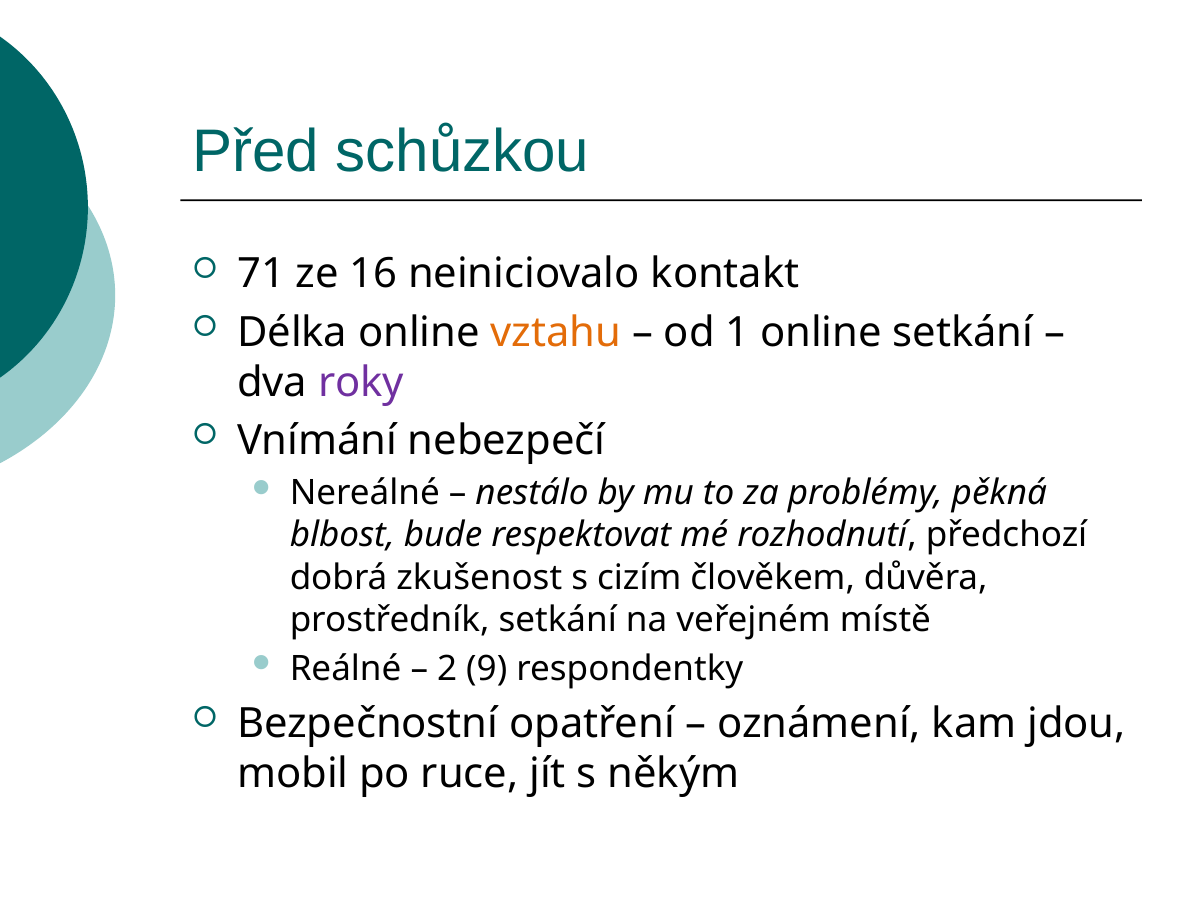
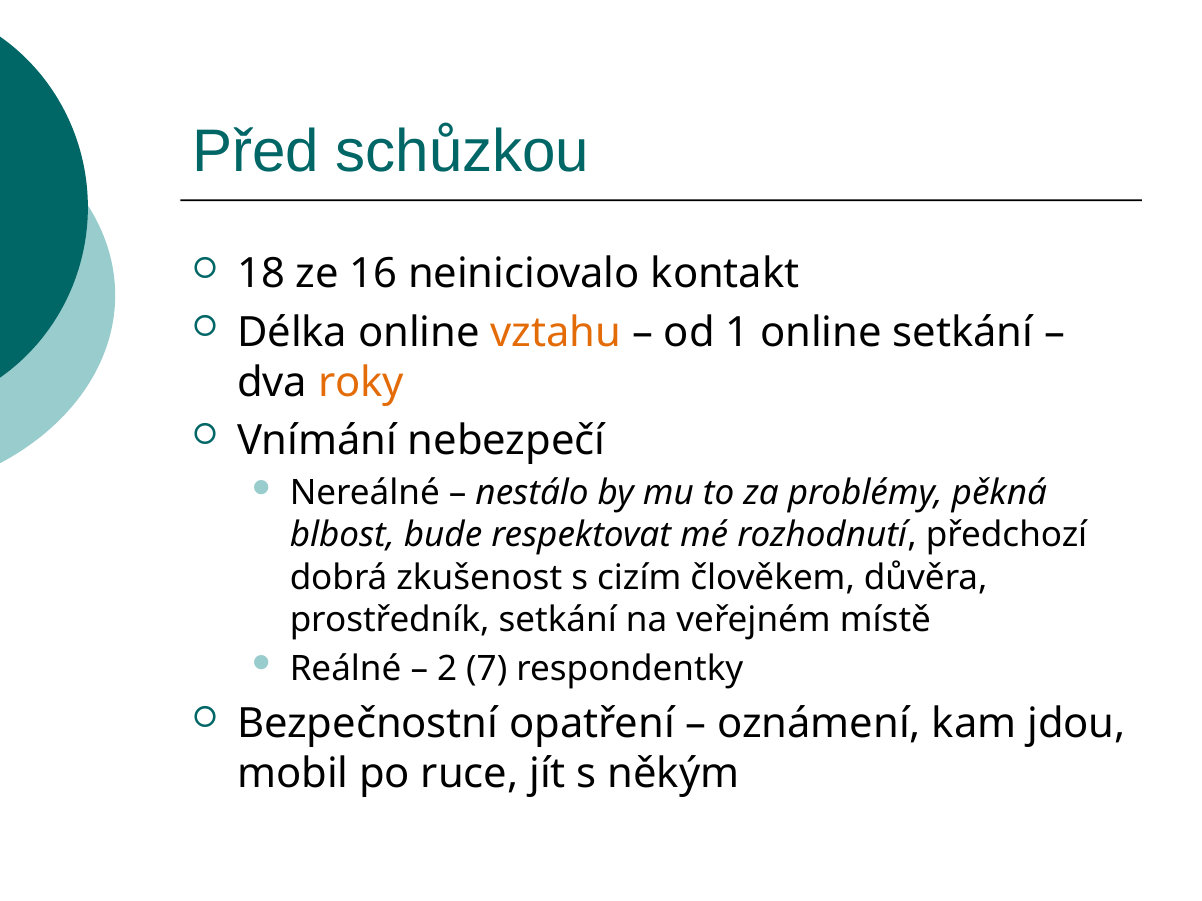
71: 71 -> 18
roky colour: purple -> orange
9: 9 -> 7
